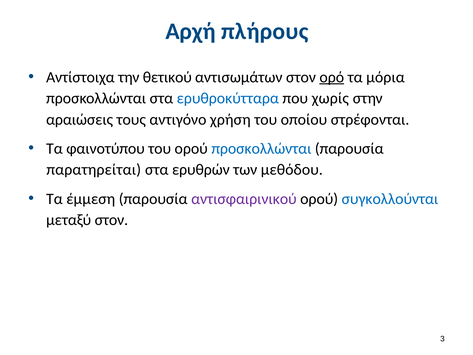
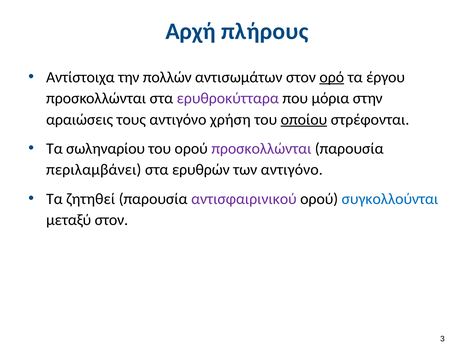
θετικού: θετικού -> πολλών
μόρια: μόρια -> έργου
ερυθροκύτταρα colour: blue -> purple
χωρίς: χωρίς -> μόρια
οποίου underline: none -> present
φαινοτύπου: φαινοτύπου -> σωληναρίου
προσκολλώνται at (261, 148) colour: blue -> purple
παρατηρείται: παρατηρείται -> περιλαμβάνει
των μεθόδου: μεθόδου -> αντιγόνο
έμμεση: έμμεση -> ζητηθεί
